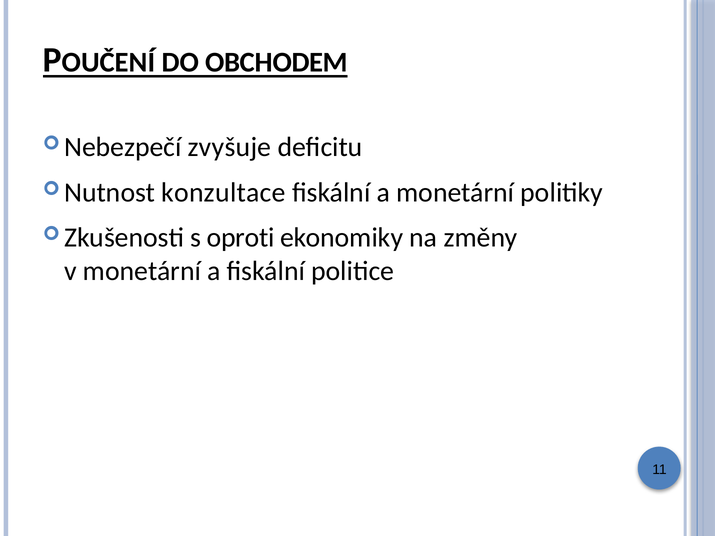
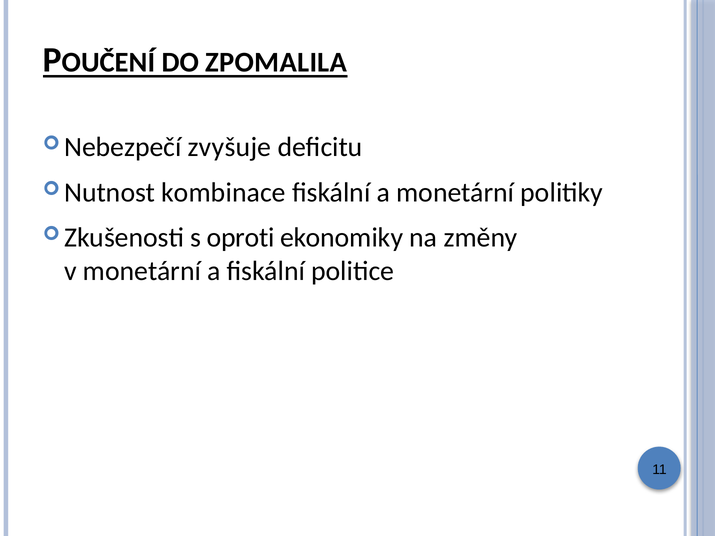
OBCHODEM: OBCHODEM -> ZPOMALILA
konzultace: konzultace -> kombinace
